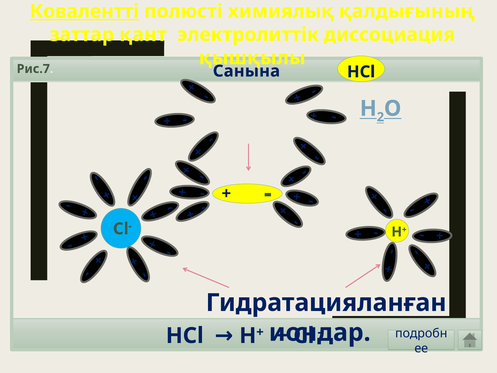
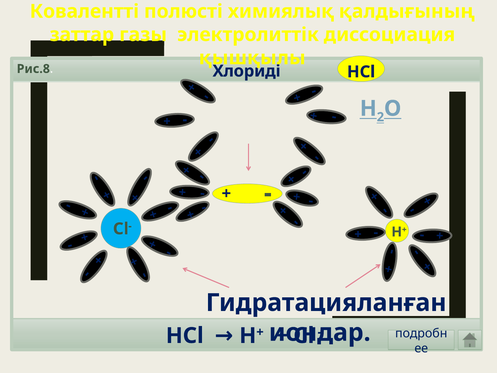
Ковалентті underline: present -> none
қант: қант -> газы
Рис.7: Рис.7 -> Рис.8
Санына: Санына -> Хлориді
